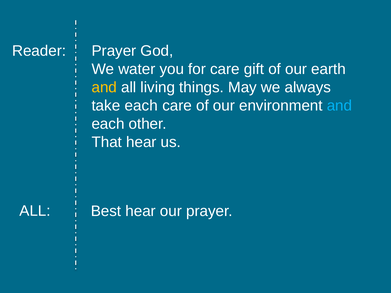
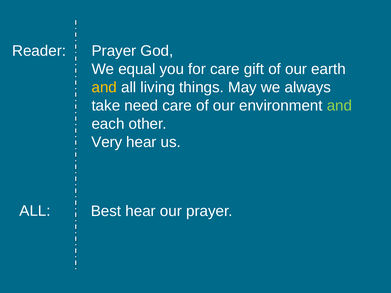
water: water -> equal
take each: each -> need
and at (339, 106) colour: light blue -> light green
That: That -> Very
